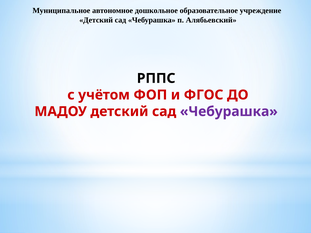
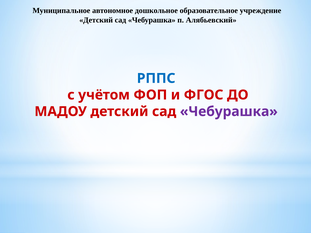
РППС colour: black -> blue
